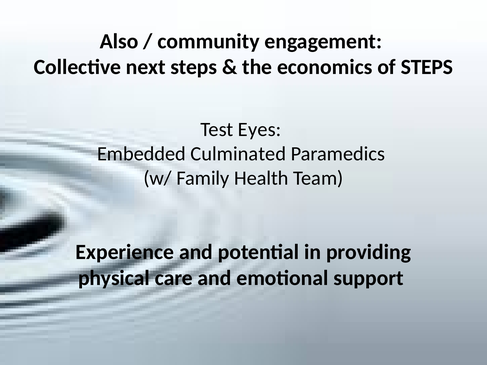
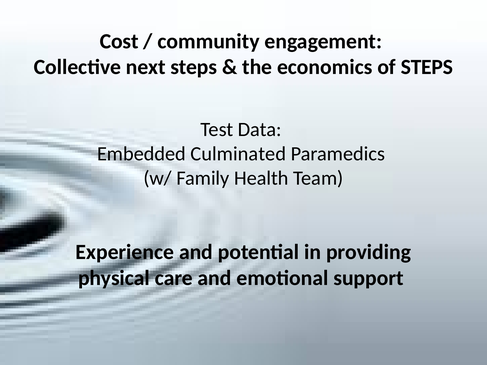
Also: Also -> Cost
Eyes: Eyes -> Data
